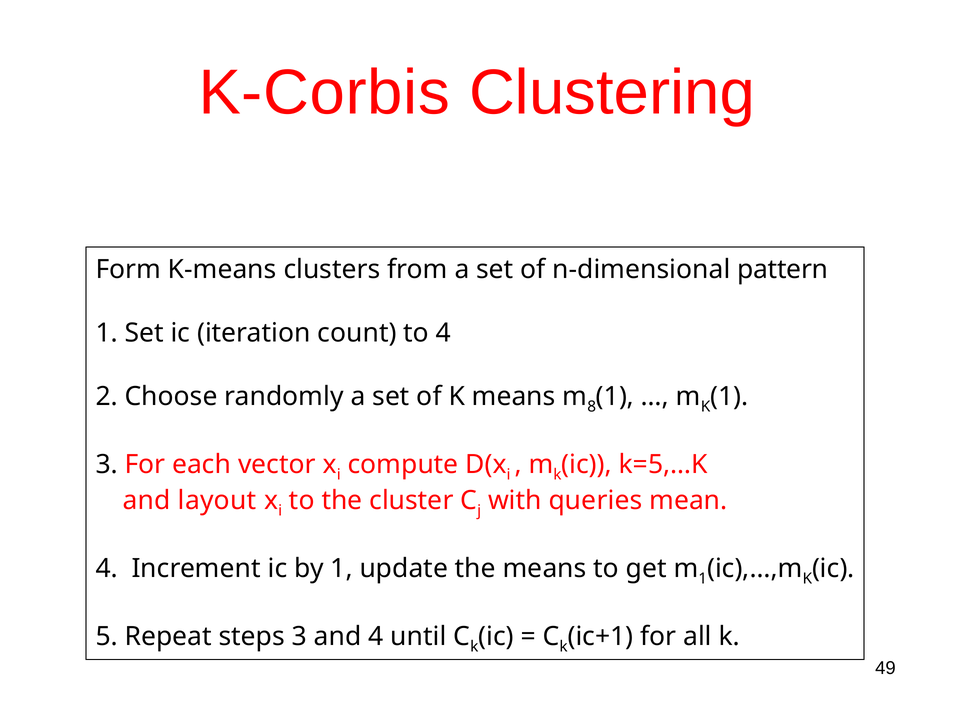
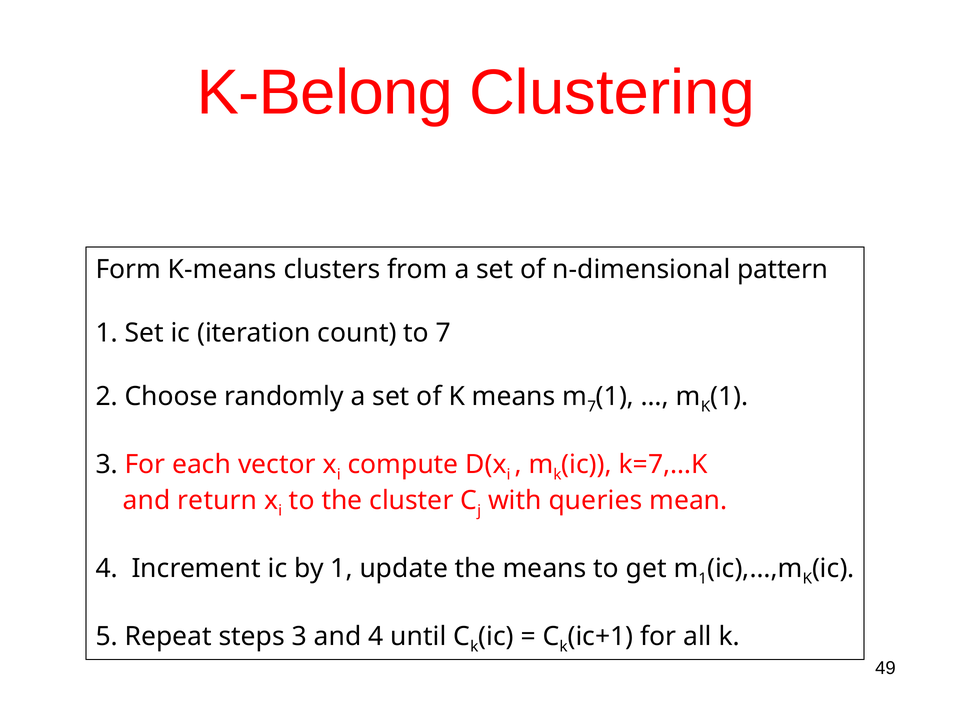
K-Corbis: K-Corbis -> K-Belong
to 4: 4 -> 7
8 at (592, 407): 8 -> 7
k=5,…K: k=5,…K -> k=7,…K
layout: layout -> return
